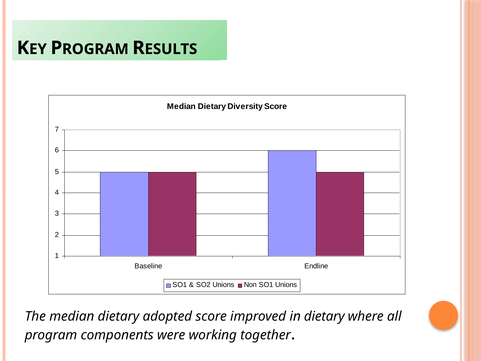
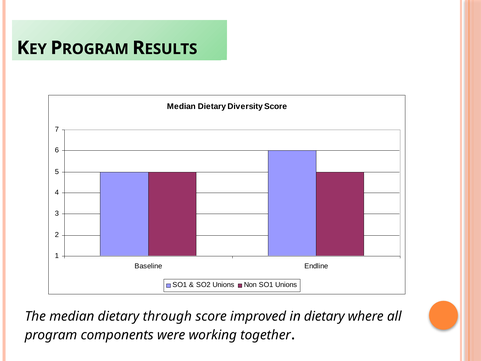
adopted: adopted -> through
